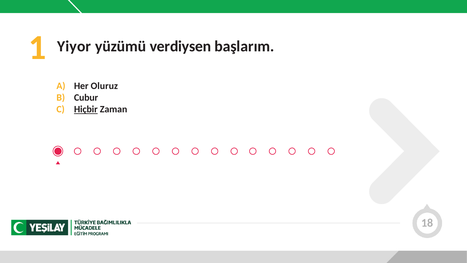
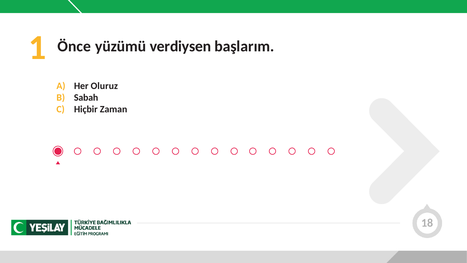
Yiyor: Yiyor -> Önce
Cubur: Cubur -> Sabah
Hiçbir underline: present -> none
